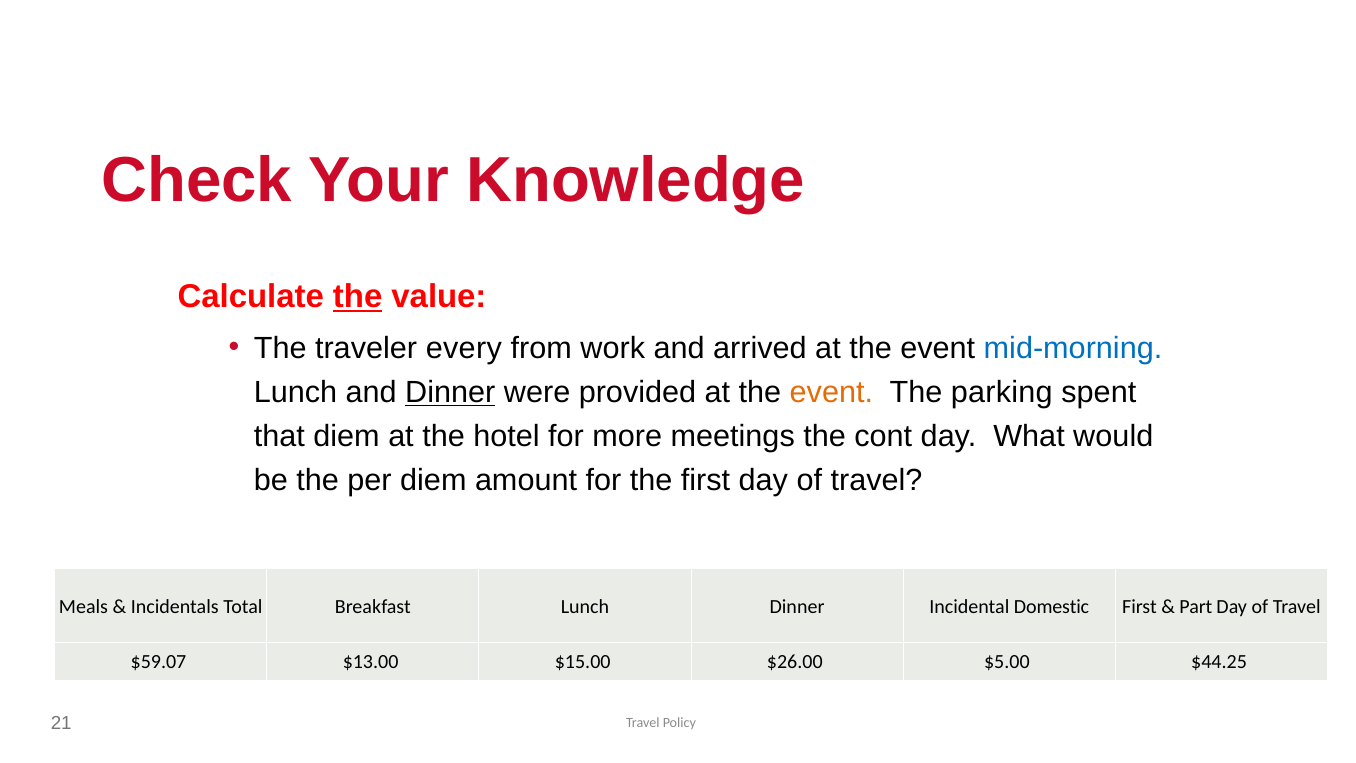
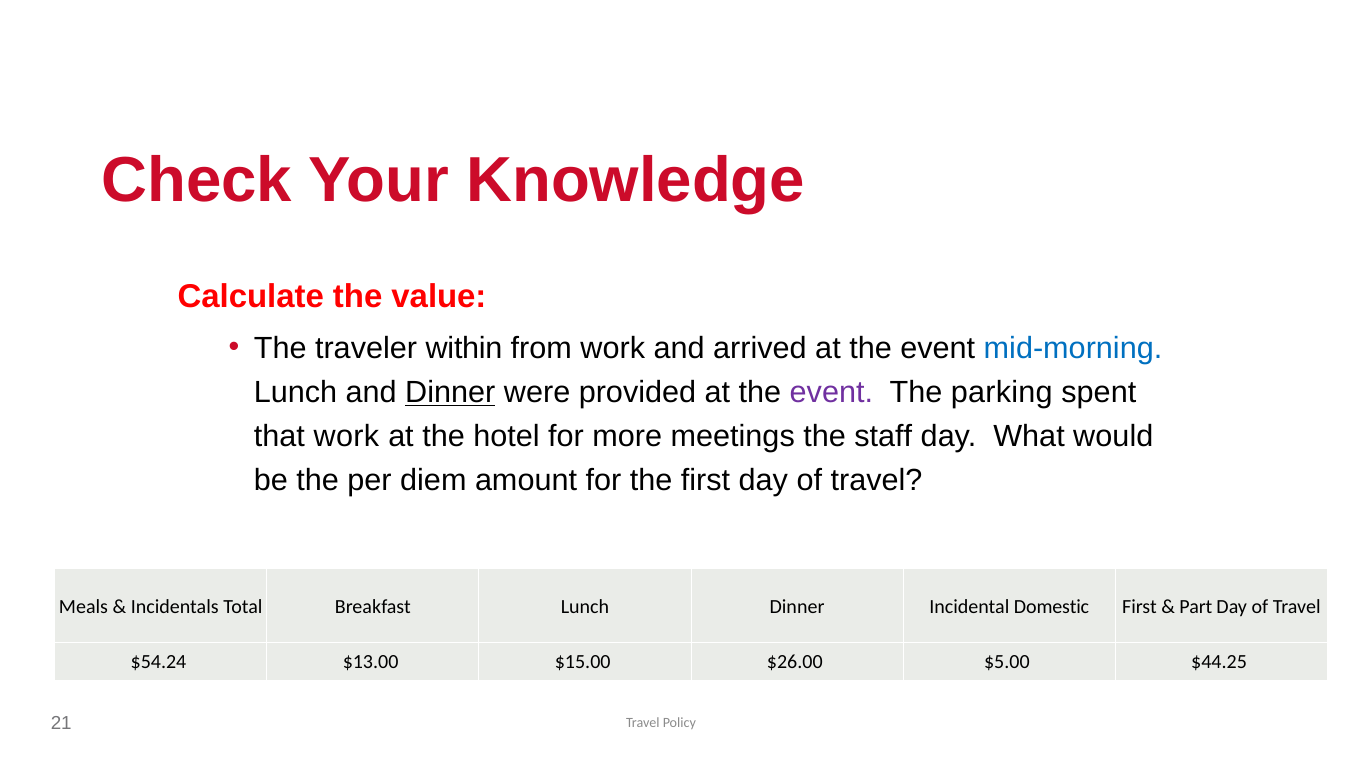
the at (358, 297) underline: present -> none
every: every -> within
event at (831, 392) colour: orange -> purple
that diem: diem -> work
cont: cont -> staff
$59.07: $59.07 -> $54.24
